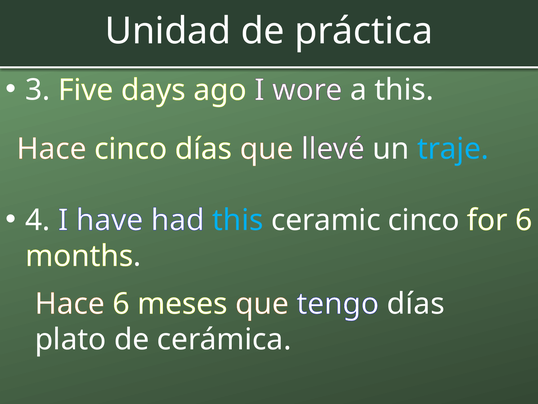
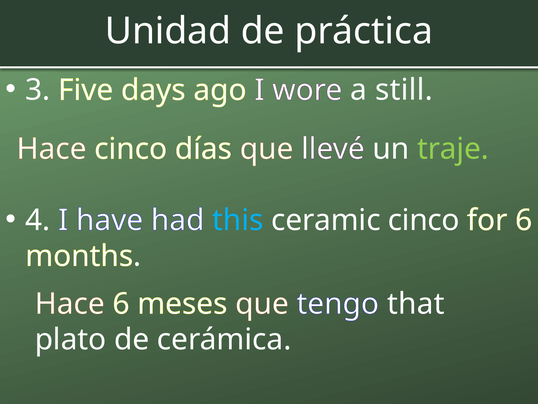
a this: this -> still
traje colour: light blue -> light green
tengo días: días -> that
